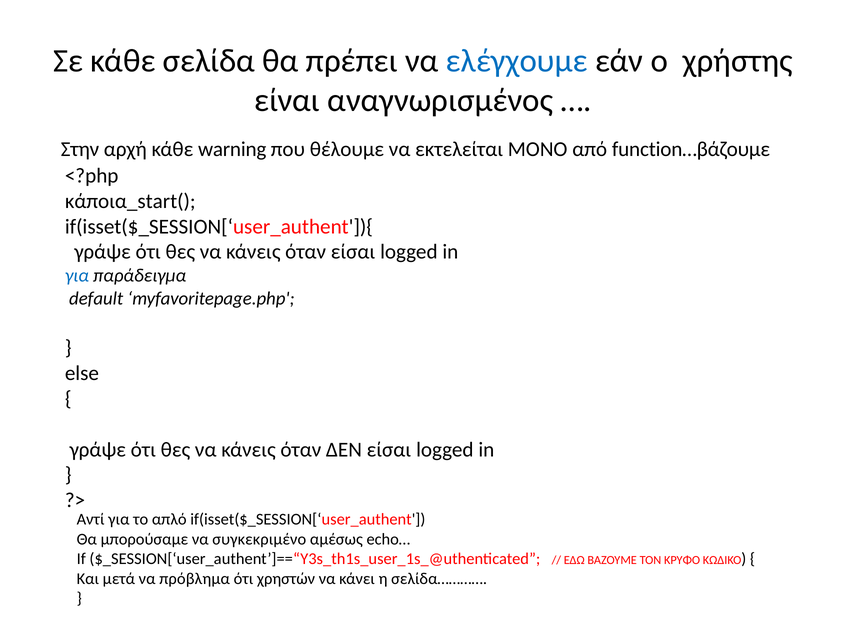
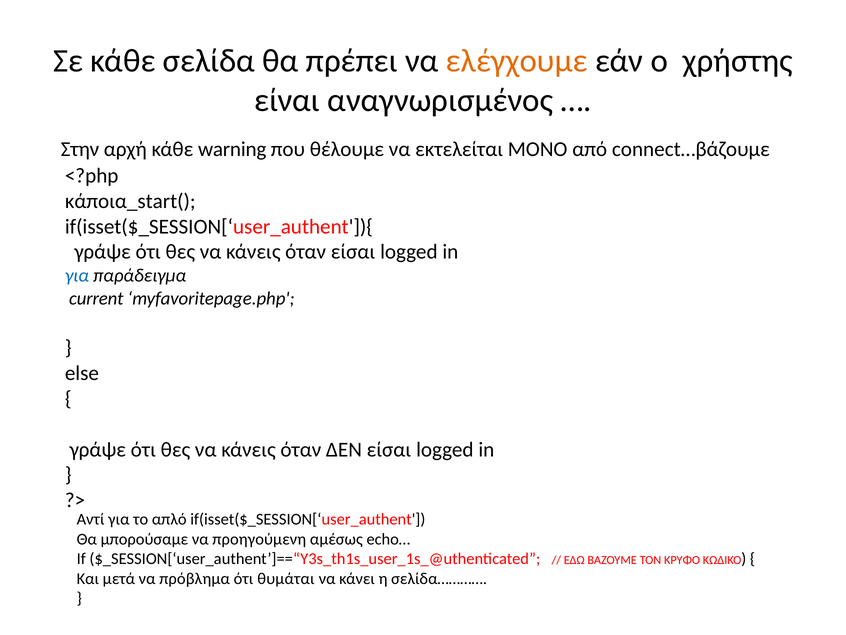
ελέγχουμε colour: blue -> orange
function…βάζουμε: function…βάζουμε -> connect…βάζουμε
default: default -> current
συγκεκριμένο: συγκεκριμένο -> προηγούμενη
χρηστών: χρηστών -> θυμάται
